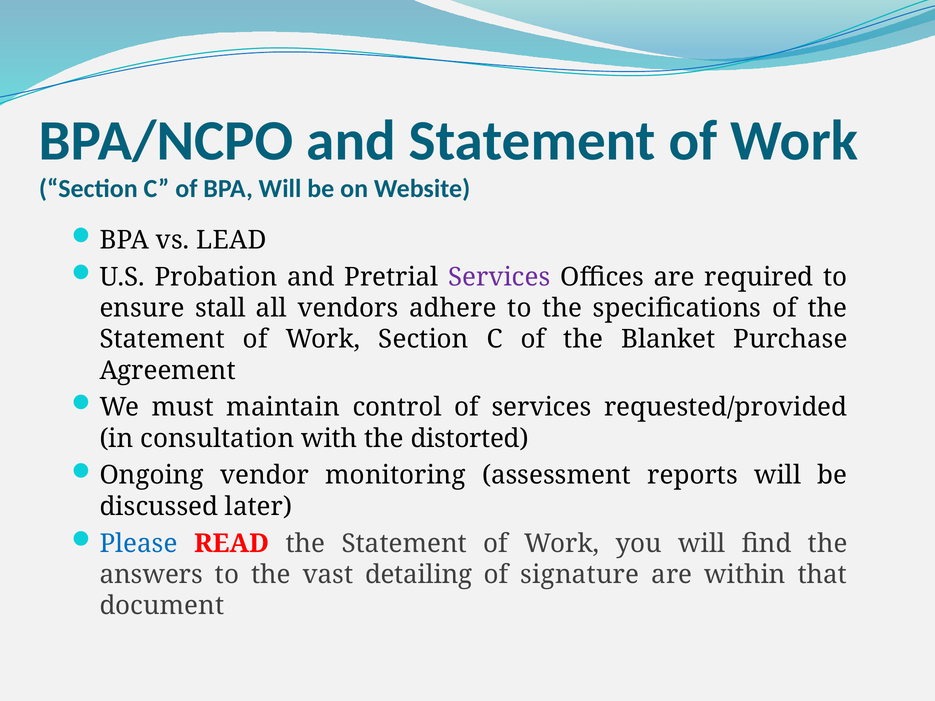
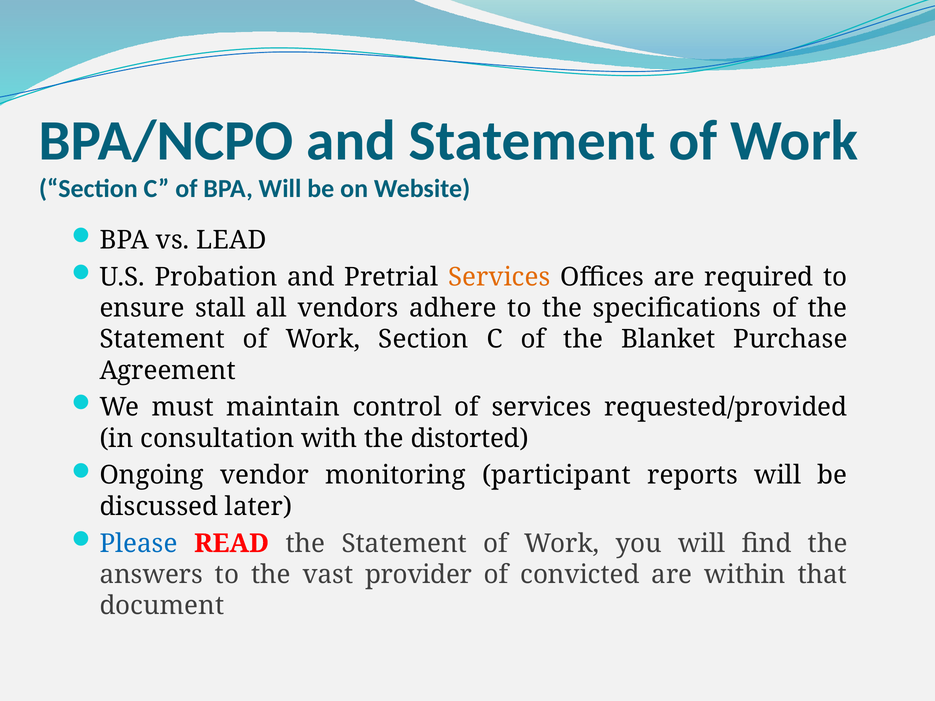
Services at (499, 277) colour: purple -> orange
assessment: assessment -> participant
detailing: detailing -> provider
signature: signature -> convicted
